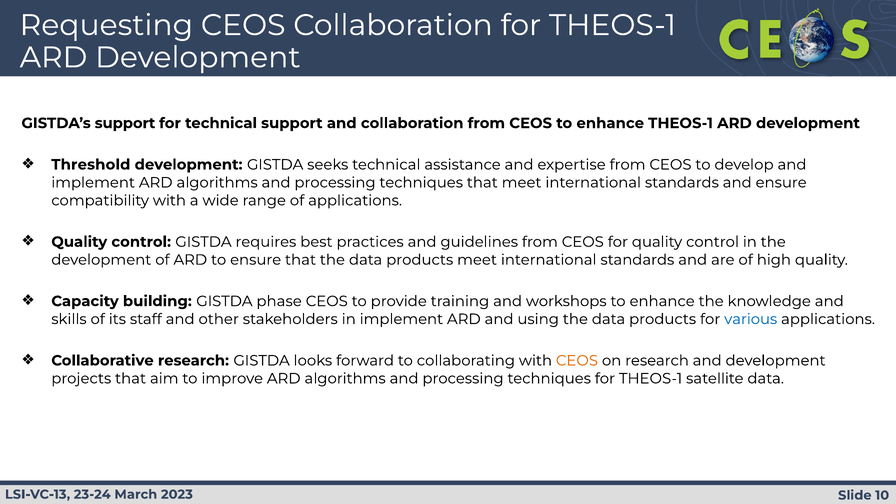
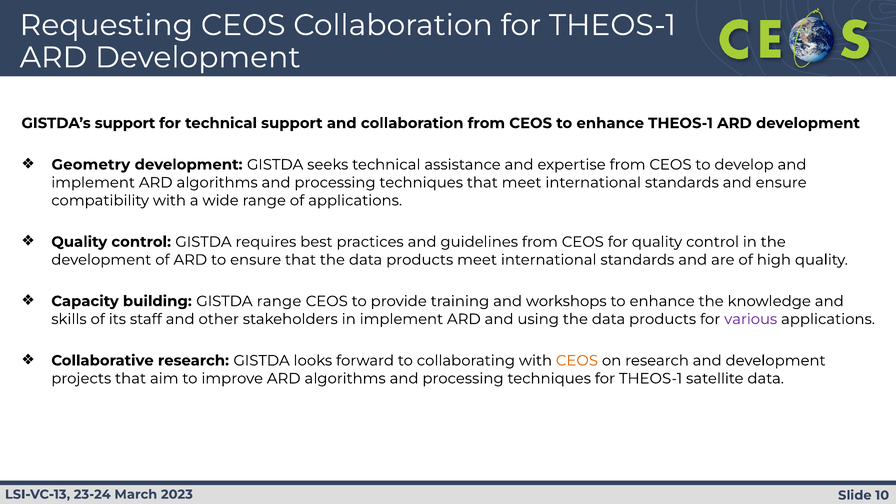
Threshold: Threshold -> Geometry
GISTDA phase: phase -> range
various colour: blue -> purple
